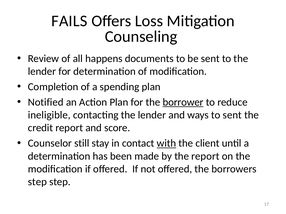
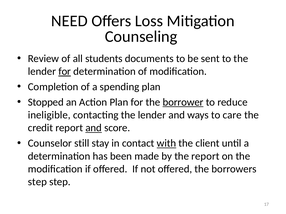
FAILS: FAILS -> NEED
happens: happens -> students
for at (65, 72) underline: none -> present
Notified: Notified -> Stopped
to sent: sent -> care
and at (94, 128) underline: none -> present
